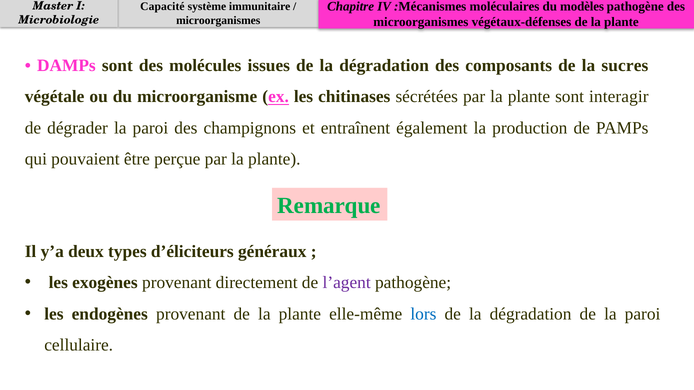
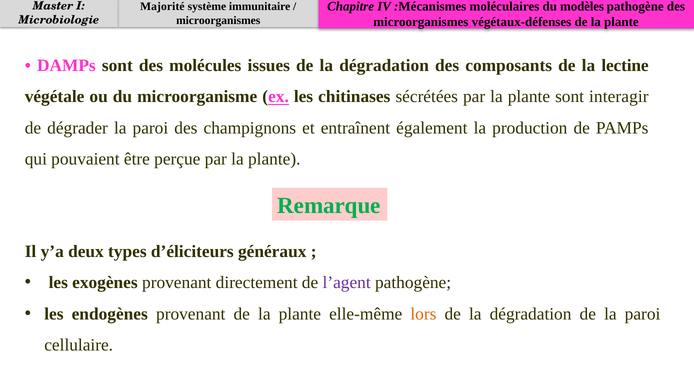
Capacité: Capacité -> Majorité
sucres: sucres -> lectine
lors colour: blue -> orange
